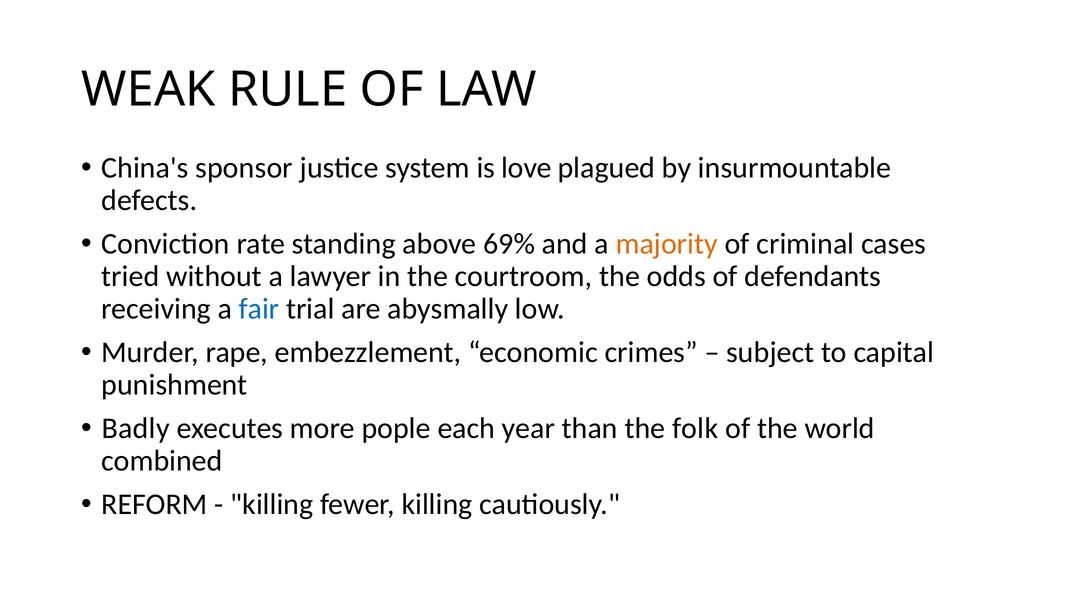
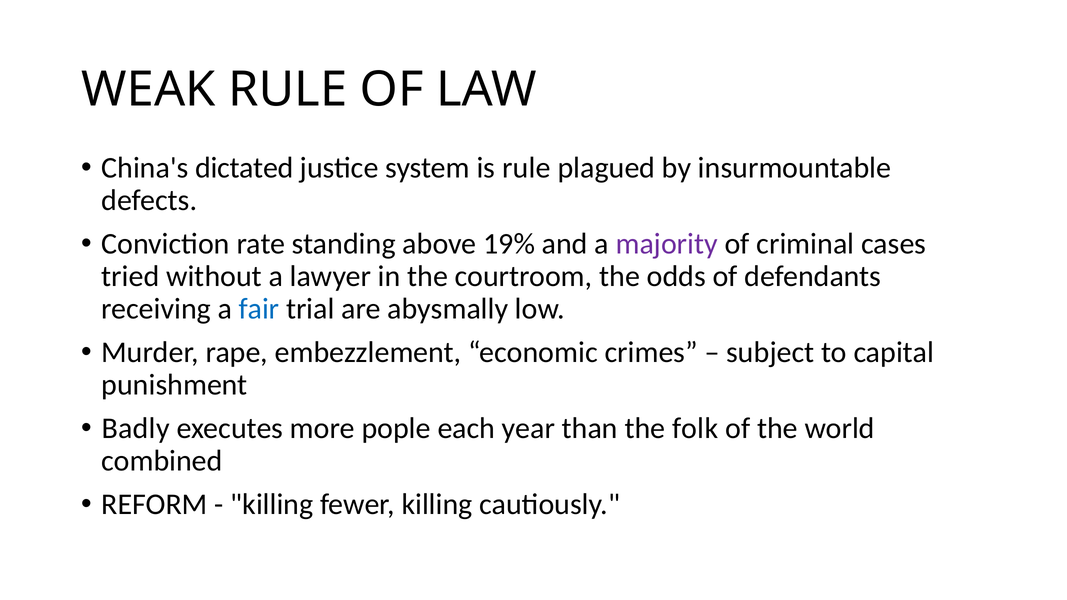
sponsor: sponsor -> dictated
is love: love -> rule
69%: 69% -> 19%
majority colour: orange -> purple
